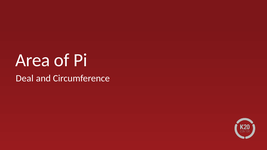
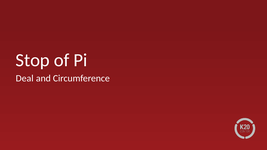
Area: Area -> Stop
